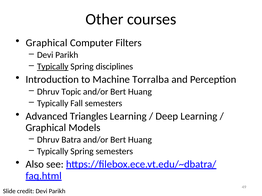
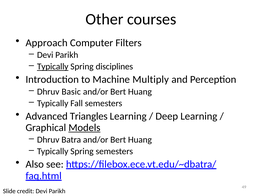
Graphical at (47, 43): Graphical -> Approach
Torralba: Torralba -> Multiply
Topic: Topic -> Basic
Models underline: none -> present
